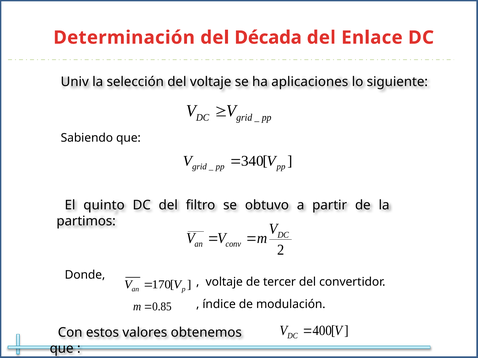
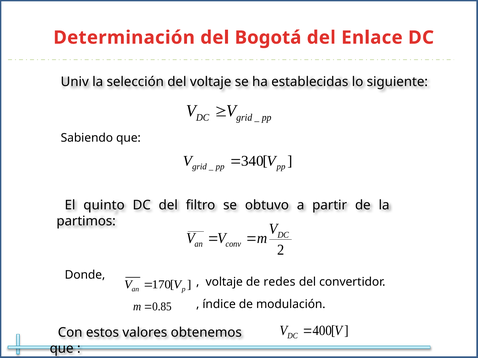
Década: Década -> Bogotá
aplicaciones: aplicaciones -> establecidas
tercer: tercer -> redes
